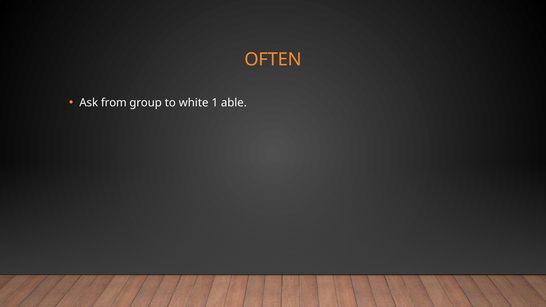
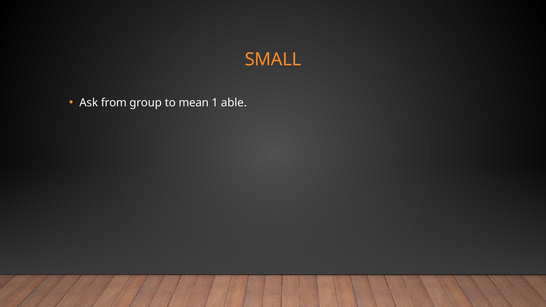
OFTEN: OFTEN -> SMALL
white: white -> mean
